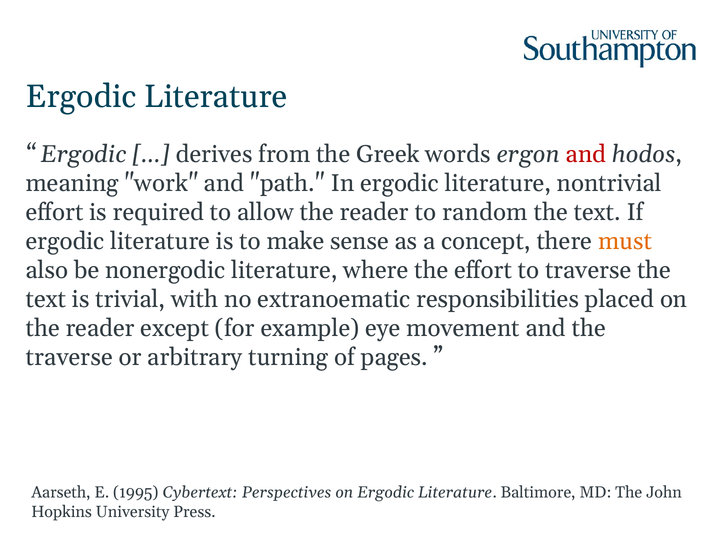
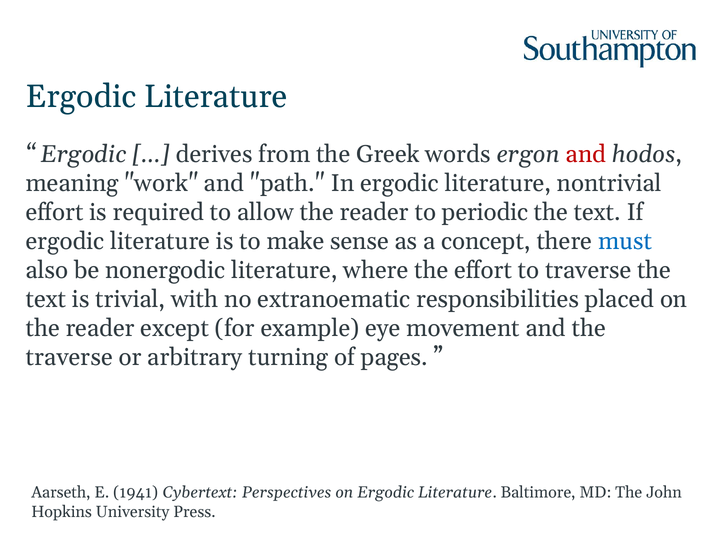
random: random -> periodic
must colour: orange -> blue
1995: 1995 -> 1941
